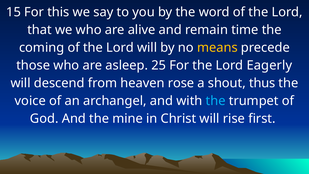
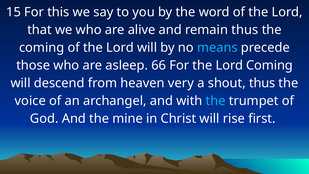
remain time: time -> thus
means colour: yellow -> light blue
25: 25 -> 66
Lord Eagerly: Eagerly -> Coming
rose: rose -> very
